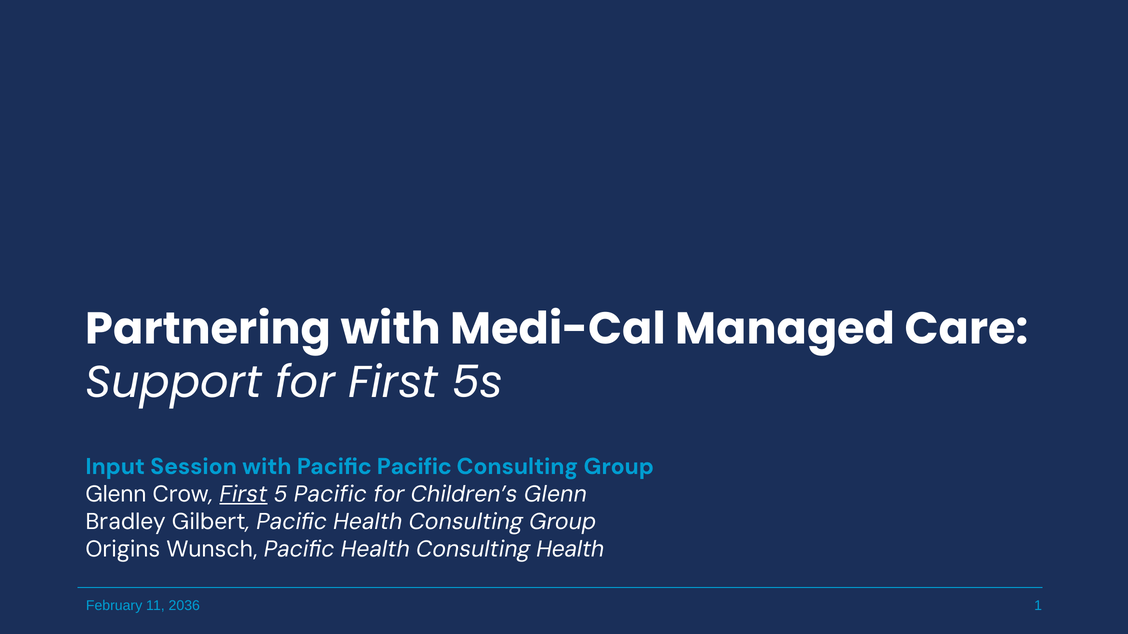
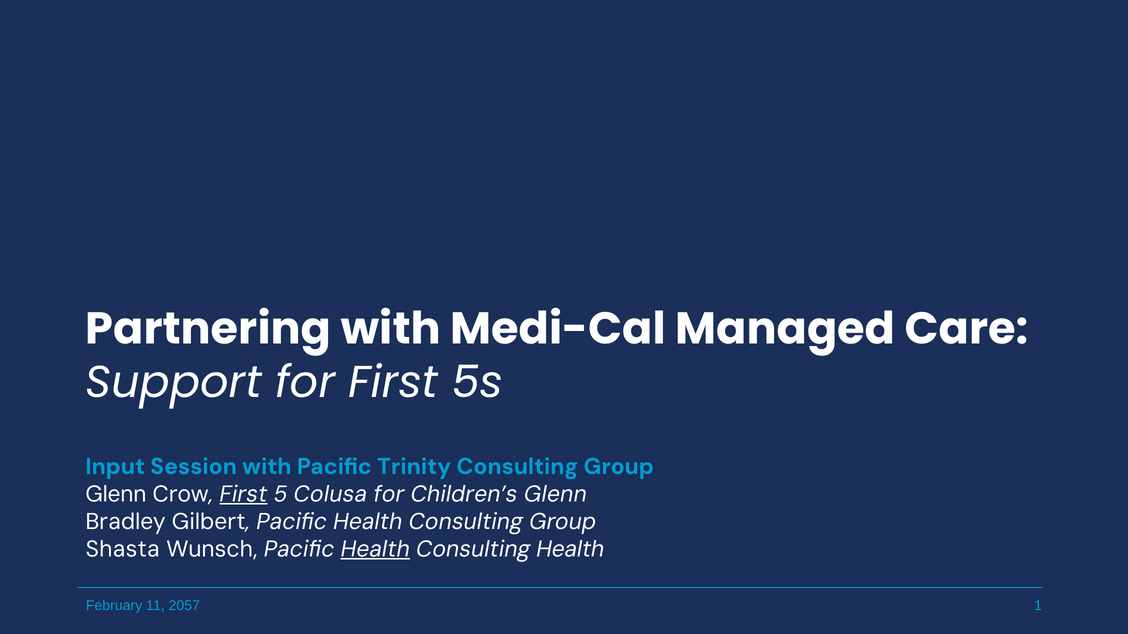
Pacific Pacific: Pacific -> Trinity
5 Pacific: Pacific -> Colusa
Origins: Origins -> Shasta
Health at (375, 549) underline: none -> present
2036: 2036 -> 2057
